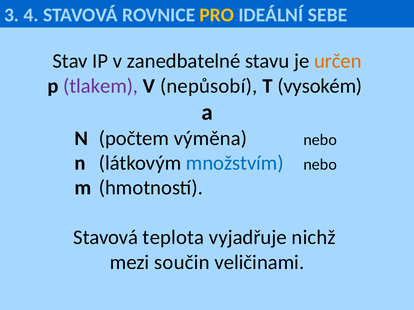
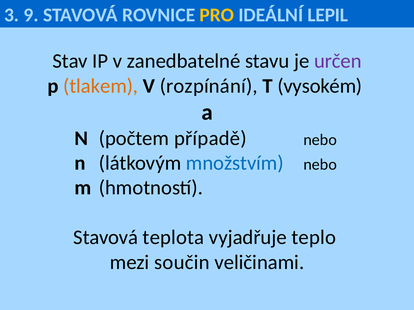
4: 4 -> 9
SEBE: SEBE -> LEPIL
určen colour: orange -> purple
tlakem colour: purple -> orange
nepůsobí: nepůsobí -> rozpínání
výměna: výměna -> případě
nichž: nichž -> teplo
